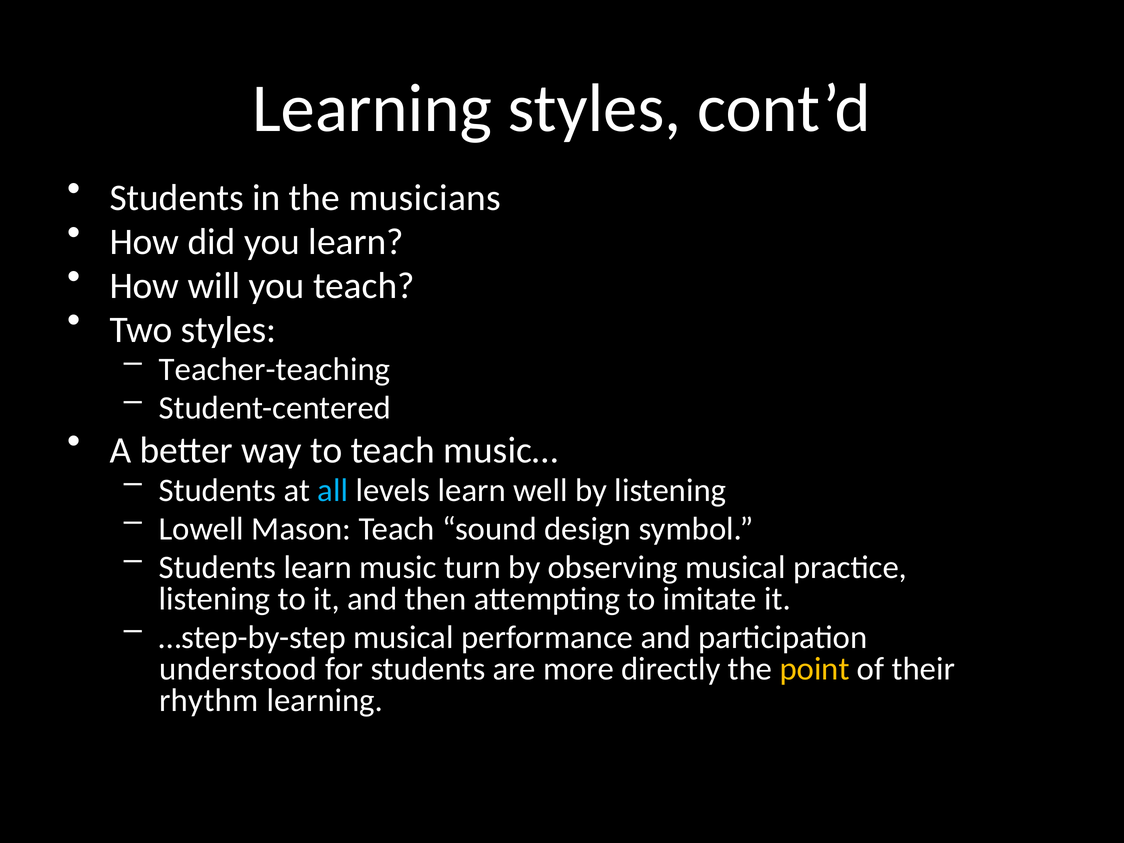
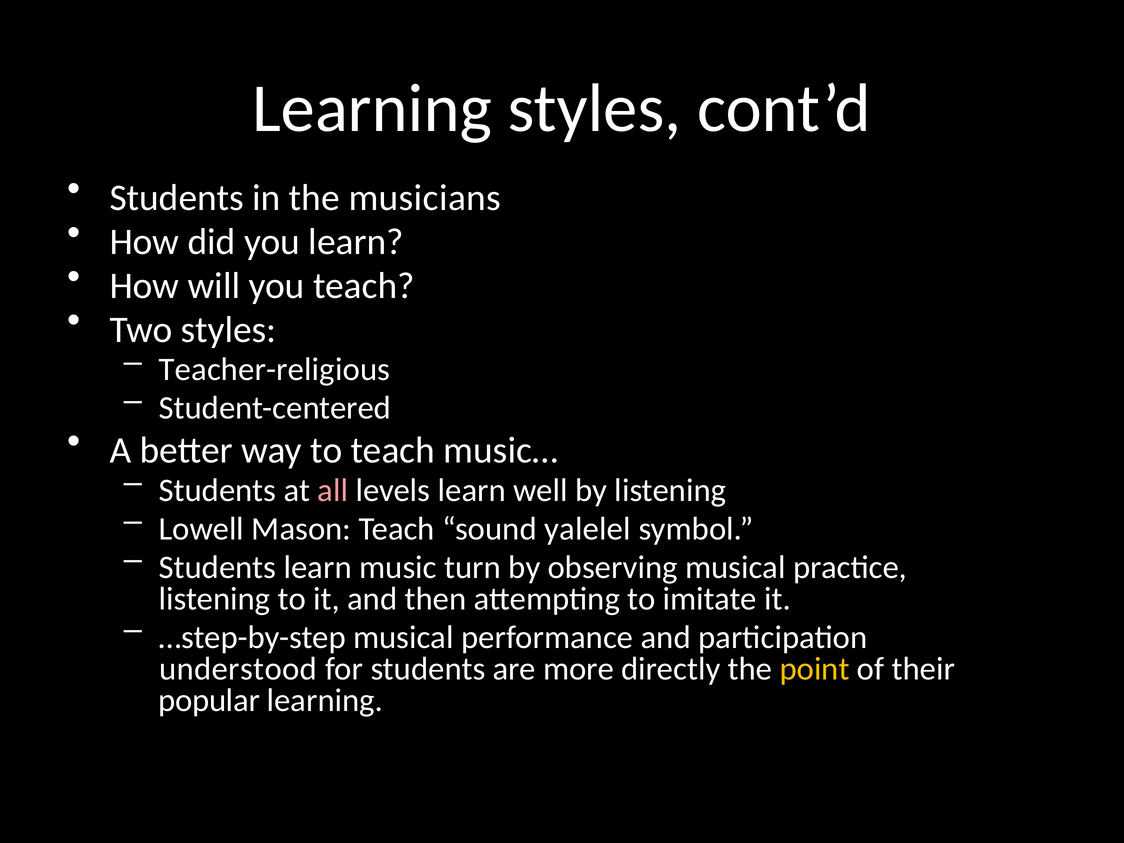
Teacher-teaching: Teacher-teaching -> Teacher-religious
all colour: light blue -> pink
design: design -> yalelel
rhythm: rhythm -> popular
